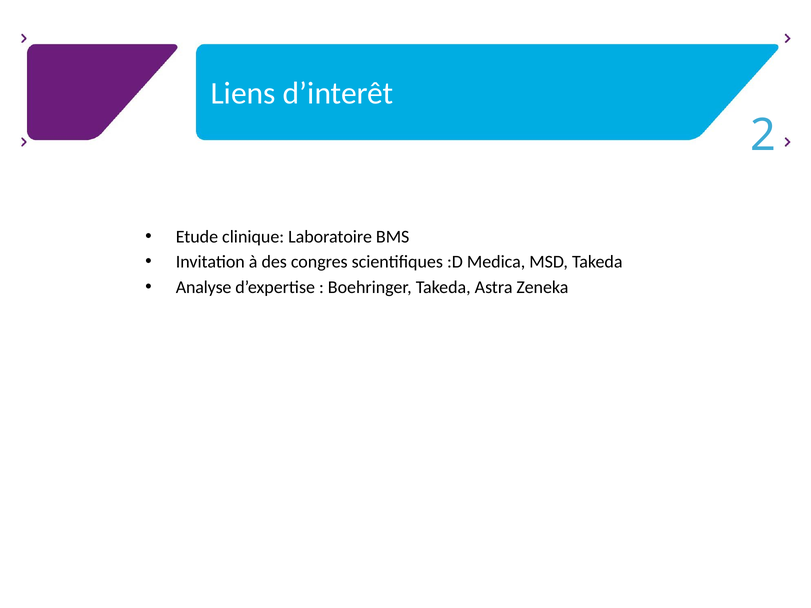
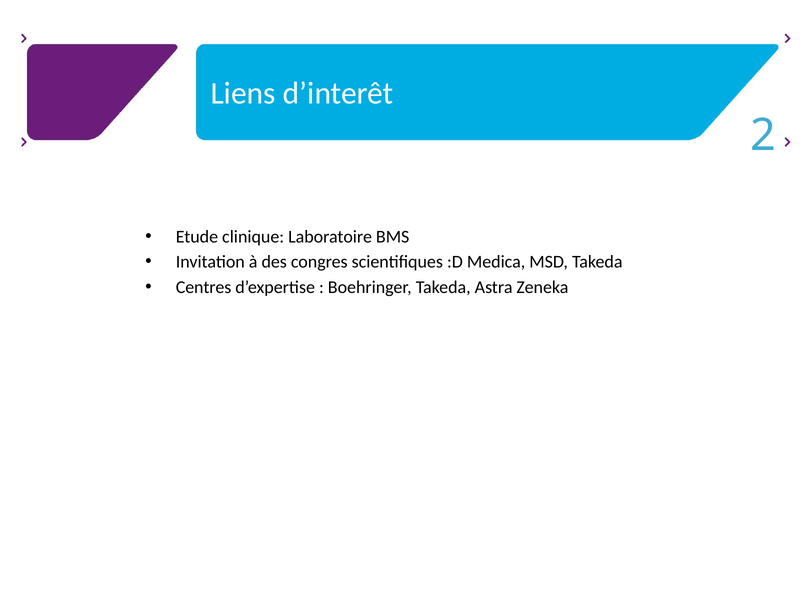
Analyse: Analyse -> Centres
